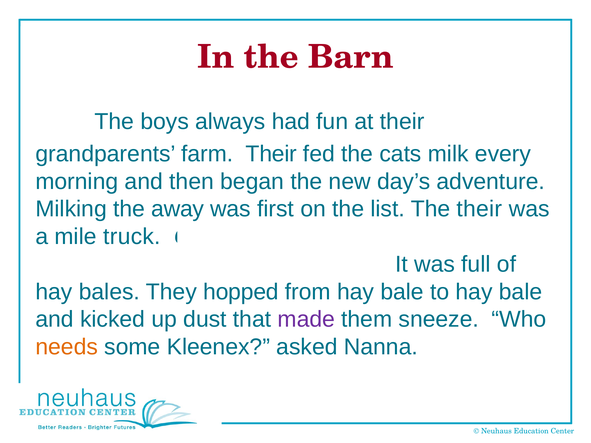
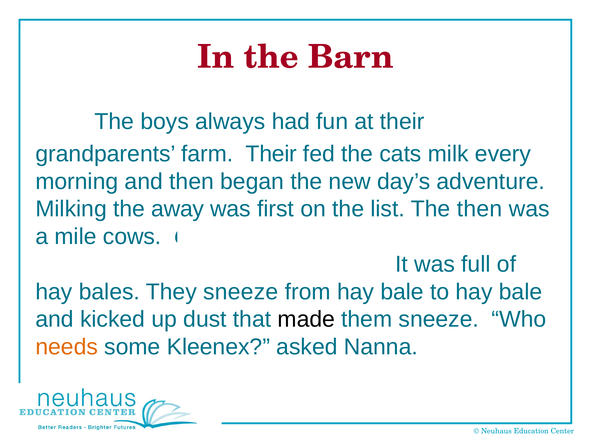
The their: their -> then
mile truck: truck -> cows
They hopped: hopped -> sneeze
made colour: purple -> black
